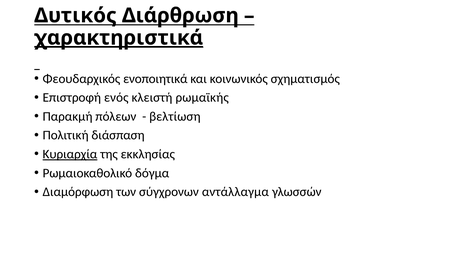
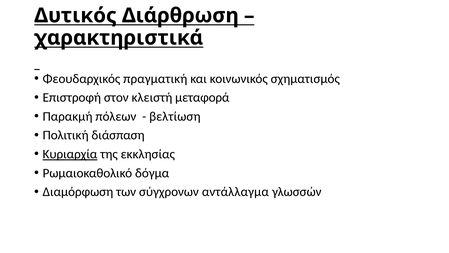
χαρακτηριστικά underline: present -> none
ενοποιητικά: ενοποιητικά -> πραγματική
ενός: ενός -> στον
ρωμαϊκής: ρωμαϊκής -> μεταφορά
